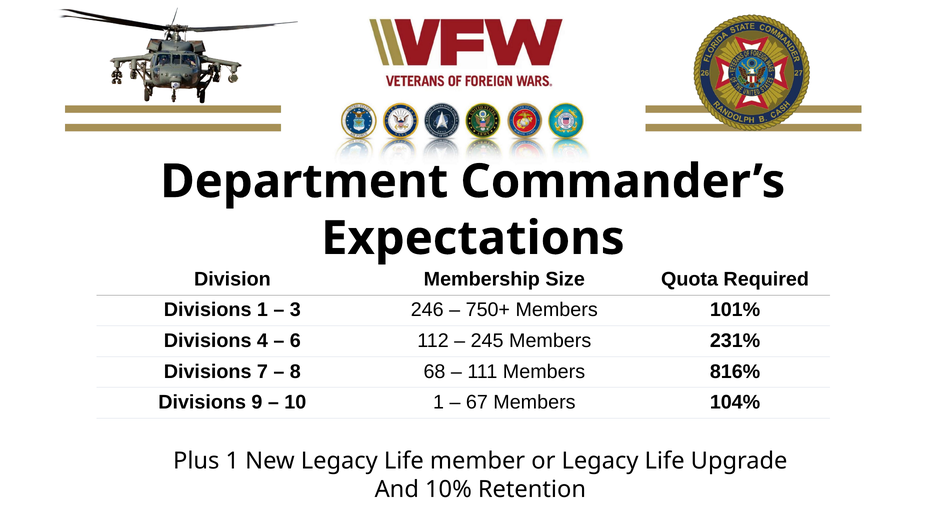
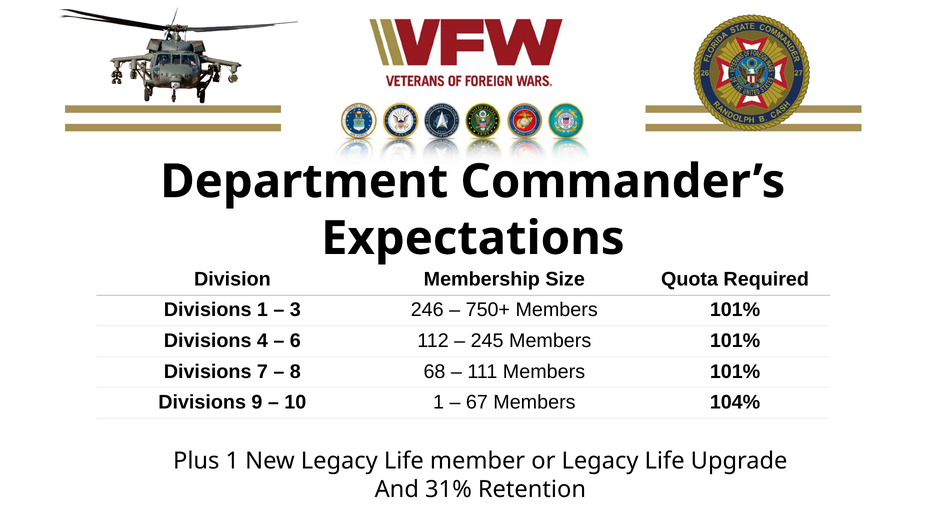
245 Members 231%: 231% -> 101%
111 Members 816%: 816% -> 101%
10%: 10% -> 31%
